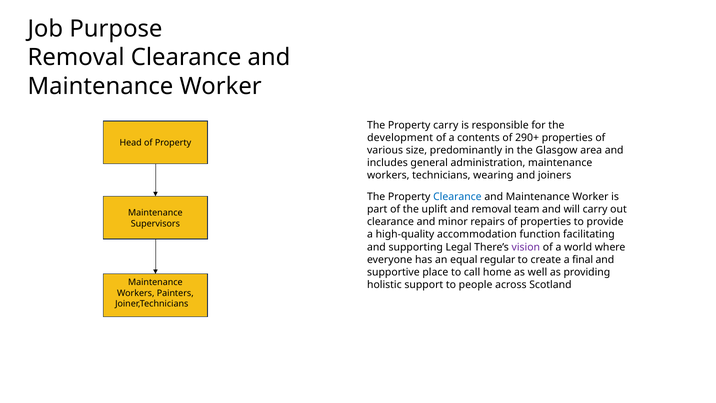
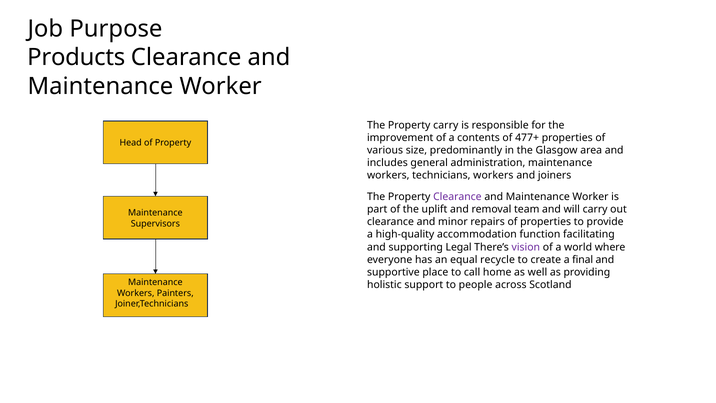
Removal at (76, 58): Removal -> Products
development: development -> improvement
290+: 290+ -> 477+
technicians wearing: wearing -> workers
Clearance at (457, 197) colour: blue -> purple
regular: regular -> recycle
